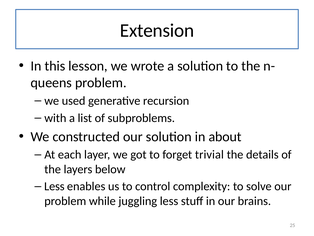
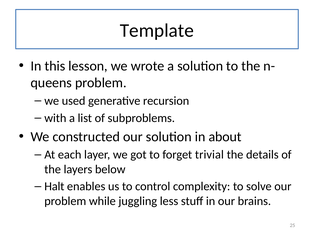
Extension: Extension -> Template
Less at (54, 186): Less -> Halt
